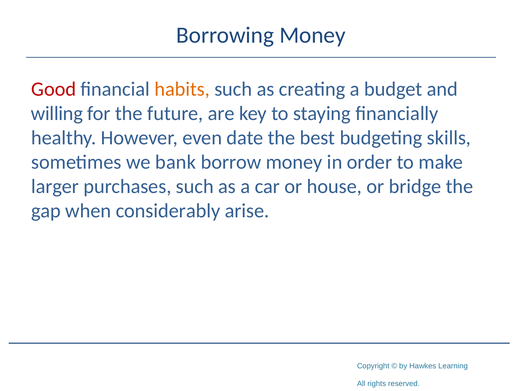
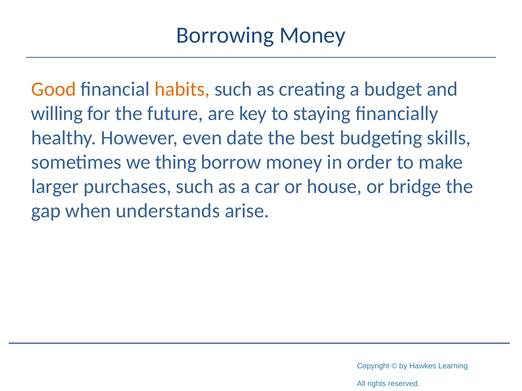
Good colour: red -> orange
bank: bank -> thing
considerably: considerably -> understands
